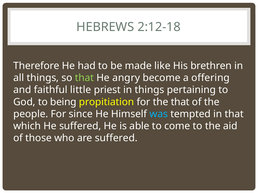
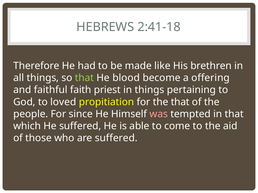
2:12-18: 2:12-18 -> 2:41-18
angry: angry -> blood
little: little -> faith
being: being -> loved
was colour: light blue -> pink
